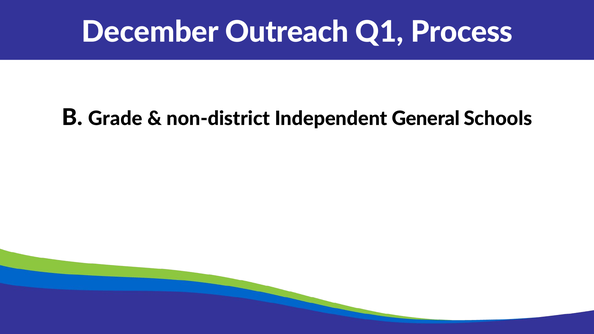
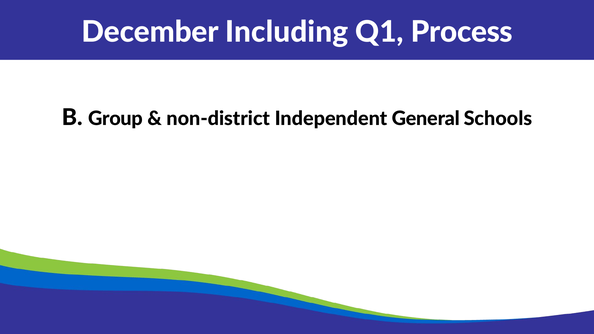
Outreach: Outreach -> Including
Grade: Grade -> Group
